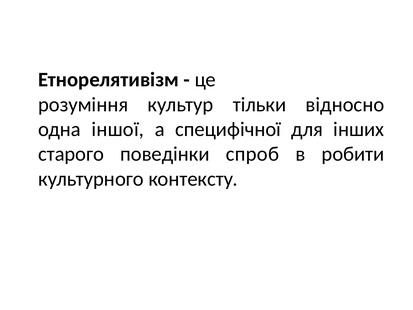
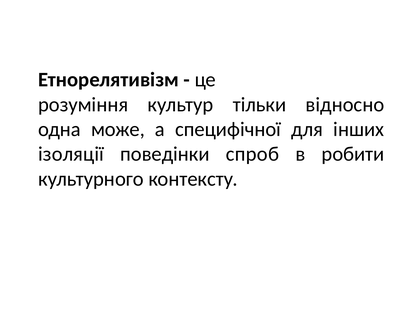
іншої: іншої -> може
старого: старого -> ізоляції
